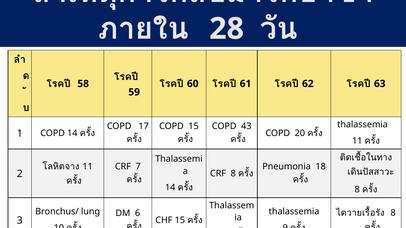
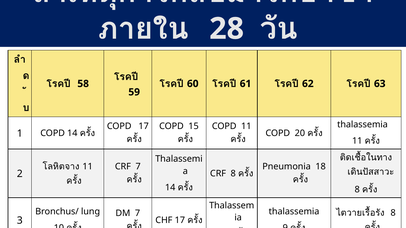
COPD 43: 43 -> 11
DM 6: 6 -> 7
CHF 15: 15 -> 17
